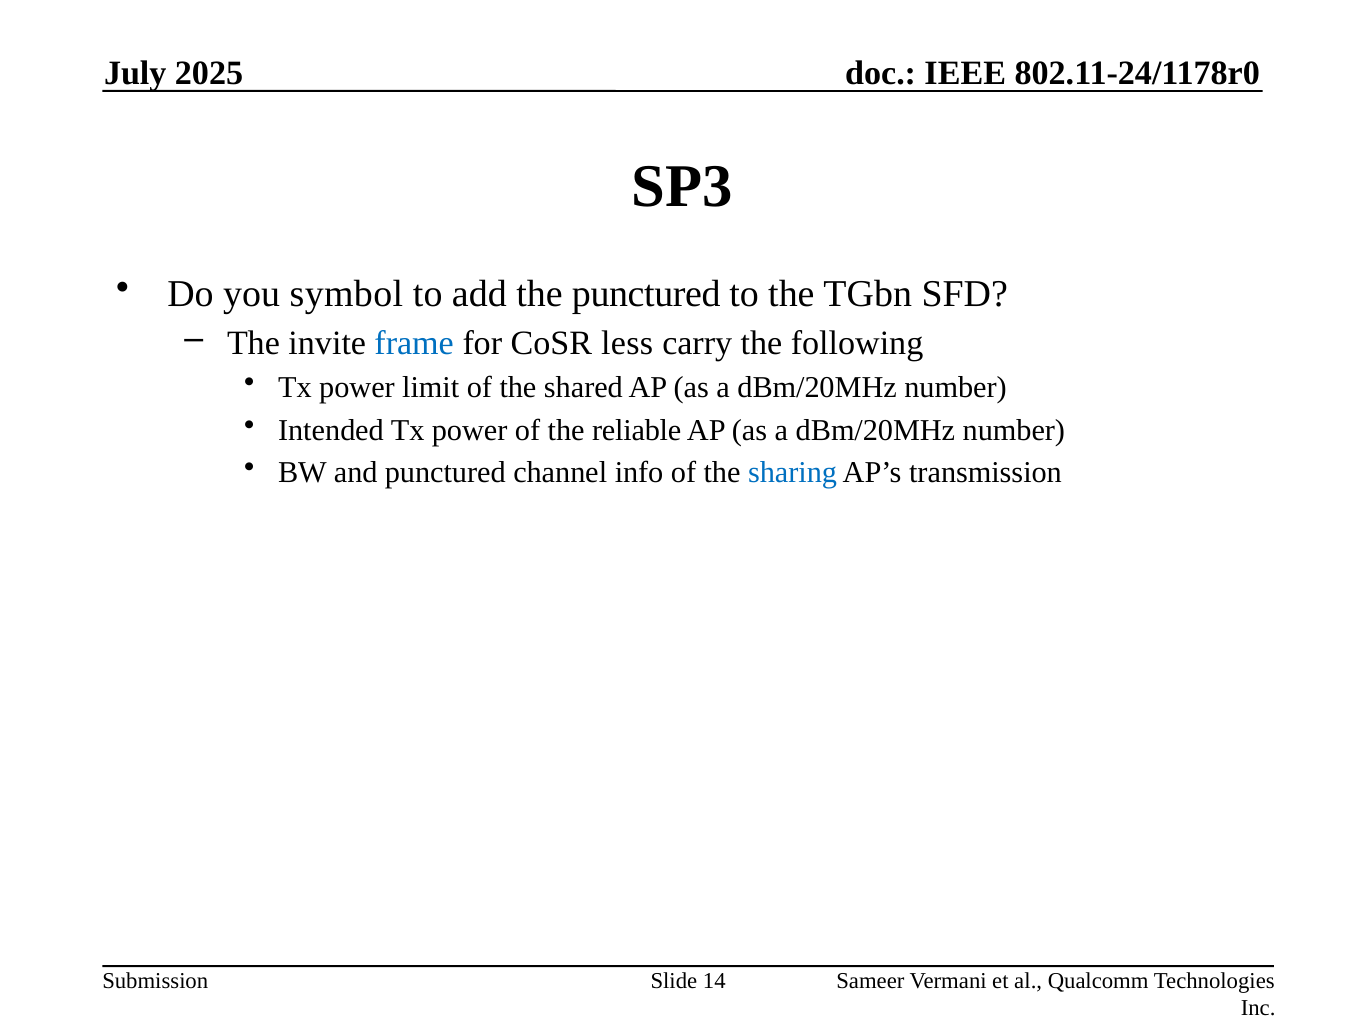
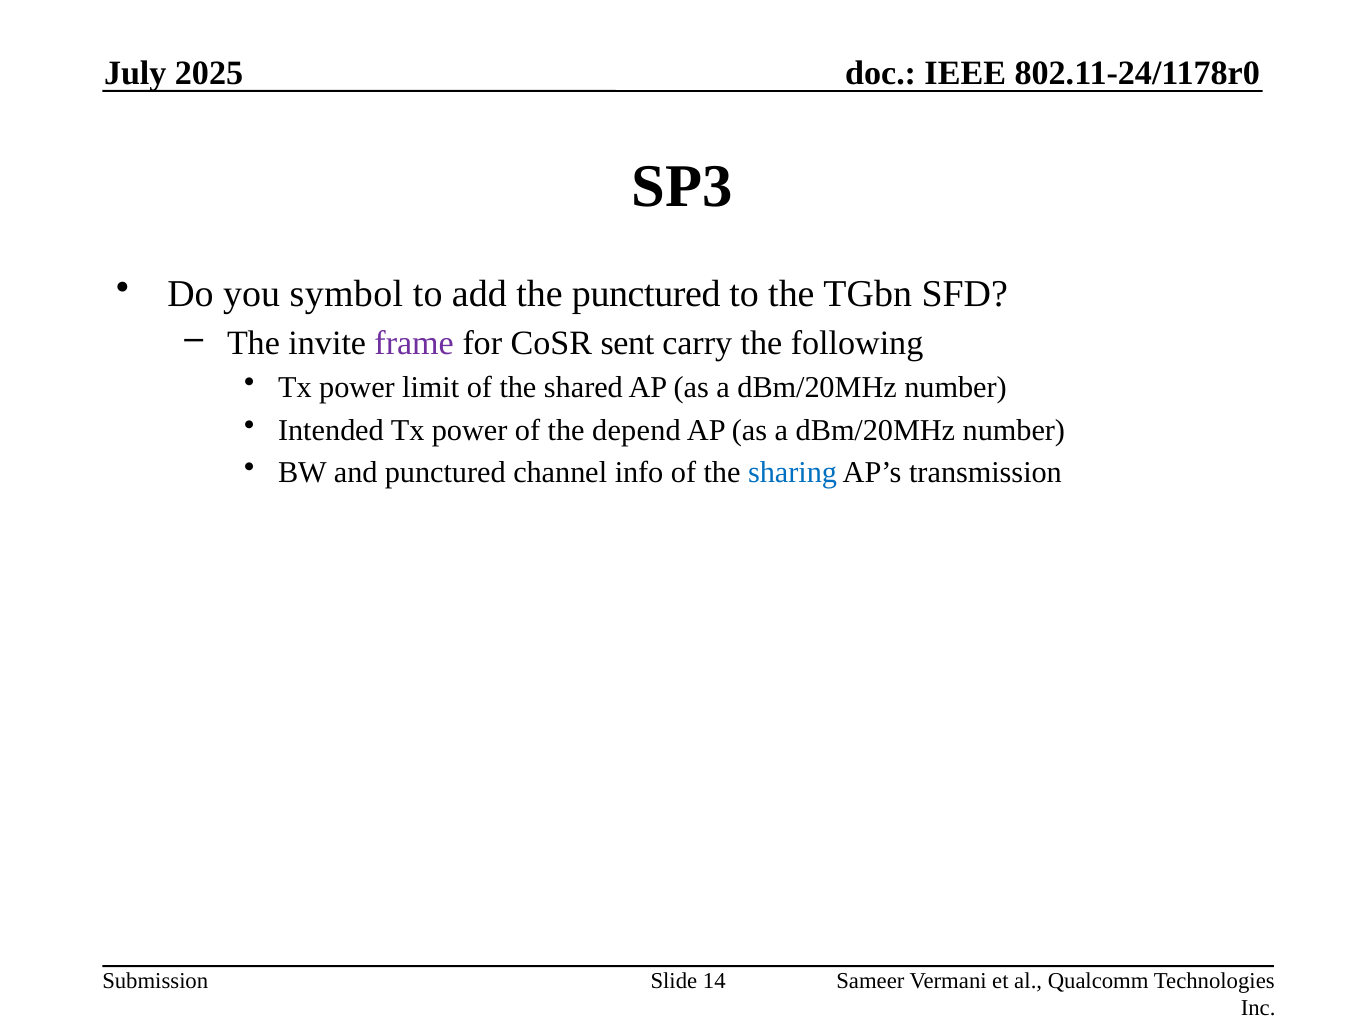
frame colour: blue -> purple
less: less -> sent
reliable: reliable -> depend
